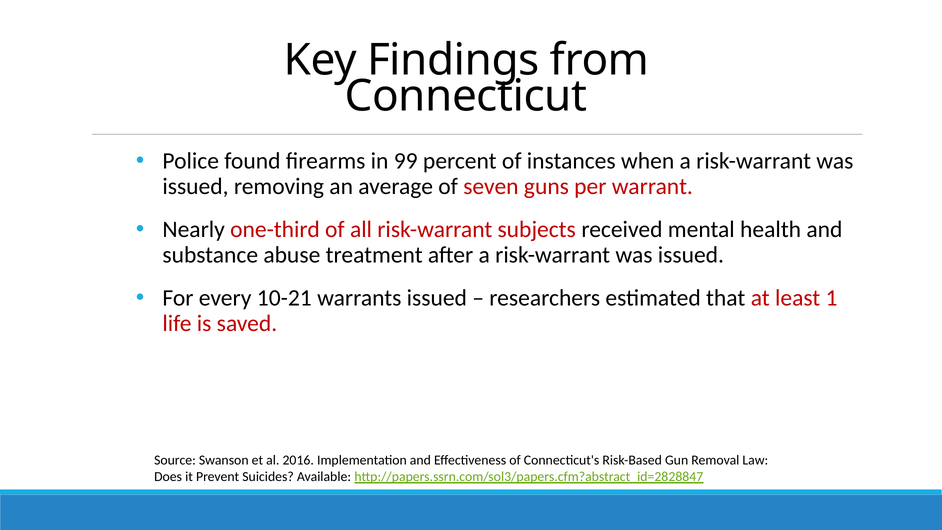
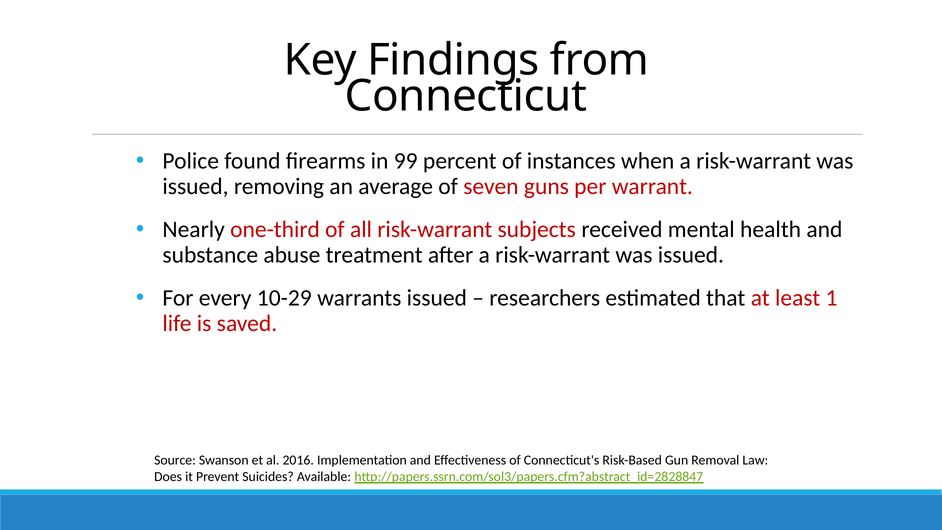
10-21: 10-21 -> 10-29
